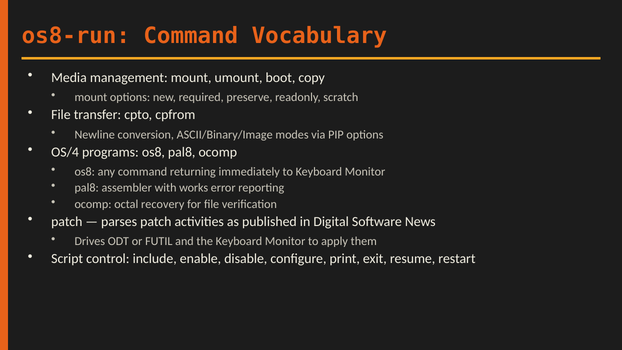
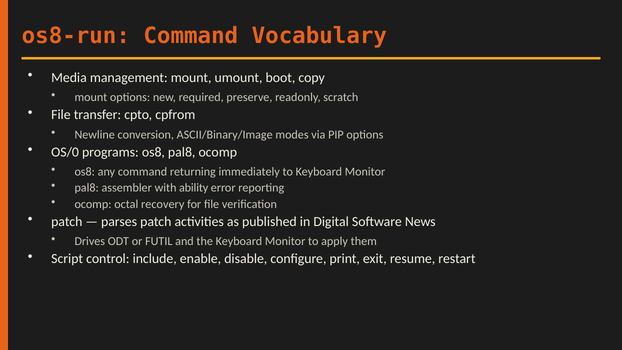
OS/4: OS/4 -> OS/0
works: works -> ability
